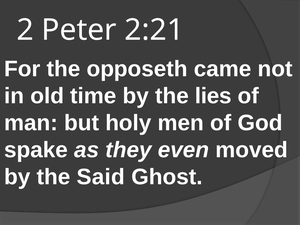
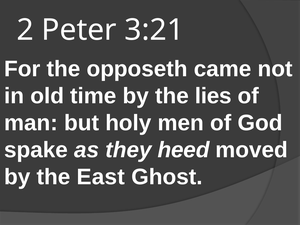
2:21: 2:21 -> 3:21
even: even -> heed
Said: Said -> East
